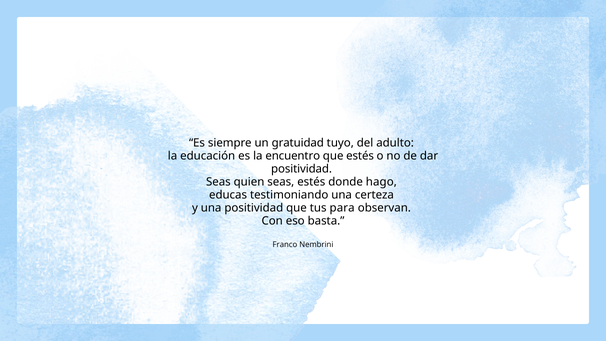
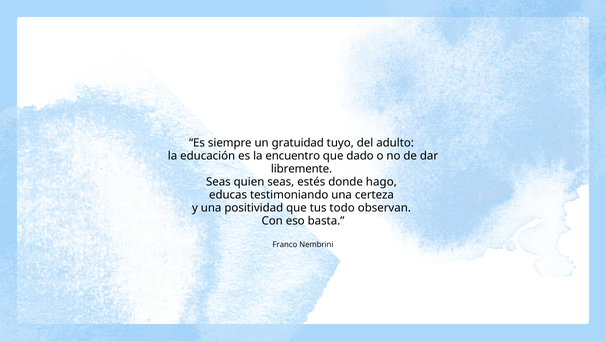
que estés: estés -> dado
positividad at (302, 169): positividad -> libremente
para: para -> todo
